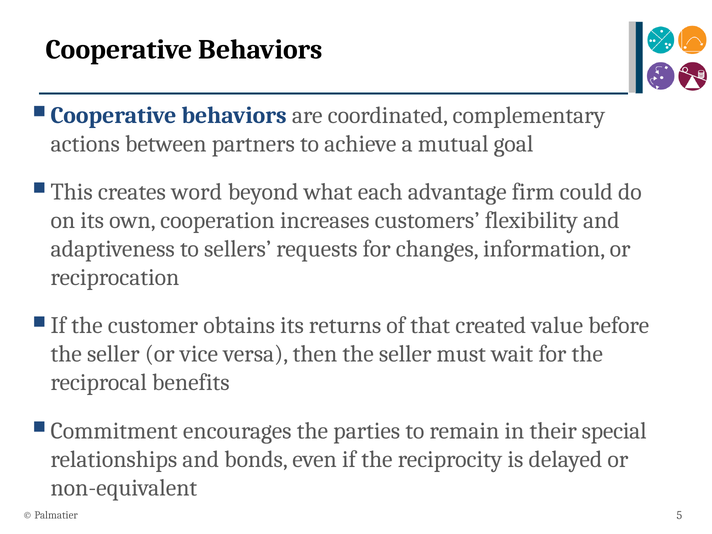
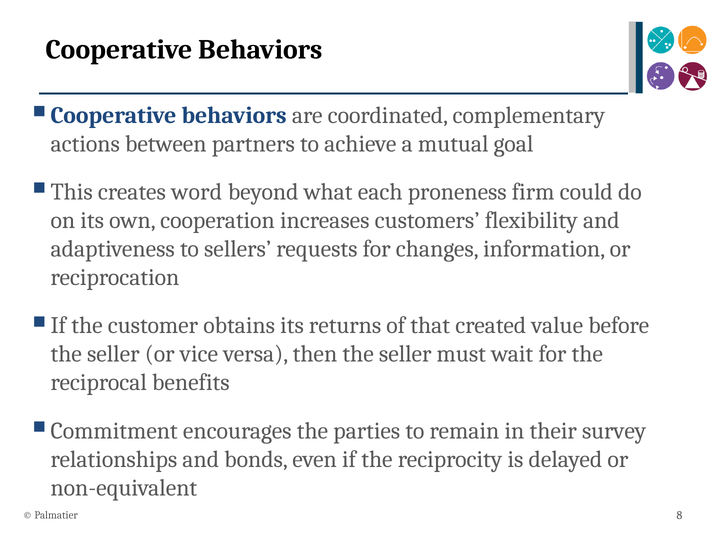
advantage: advantage -> proneness
special: special -> survey
5: 5 -> 8
